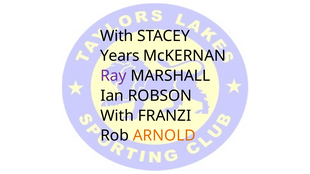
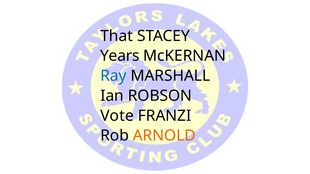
With at (117, 36): With -> That
Ray colour: purple -> blue
With at (117, 116): With -> Vote
